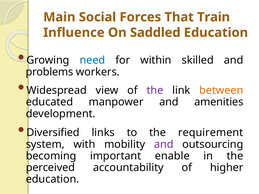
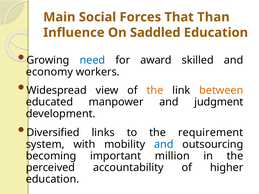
Train: Train -> Than
within: within -> award
problems: problems -> economy
the at (155, 91) colour: purple -> orange
amenities: amenities -> judgment
and at (164, 144) colour: purple -> blue
enable: enable -> million
